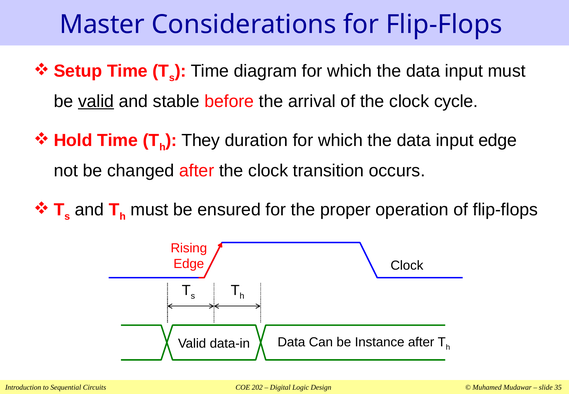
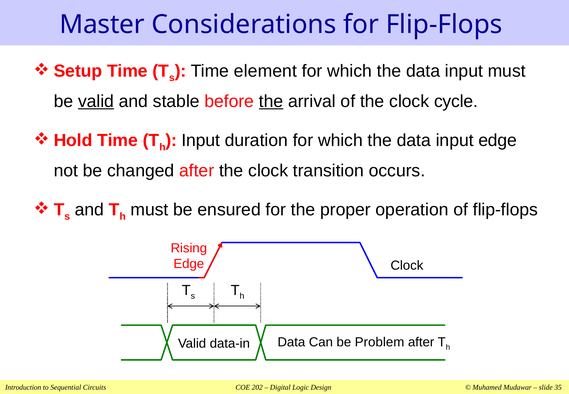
diagram: diagram -> element
the at (271, 101) underline: none -> present
They at (201, 140): They -> Input
Instance: Instance -> Problem
